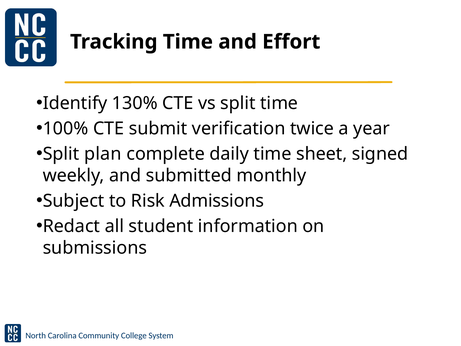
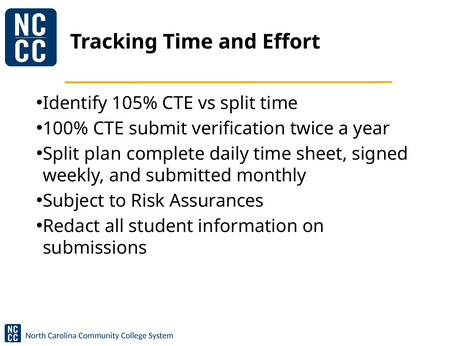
130%: 130% -> 105%
Admissions: Admissions -> Assurances
